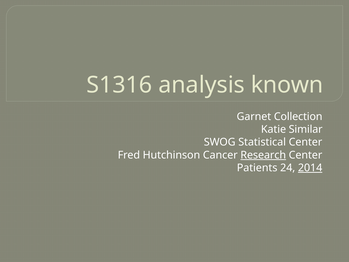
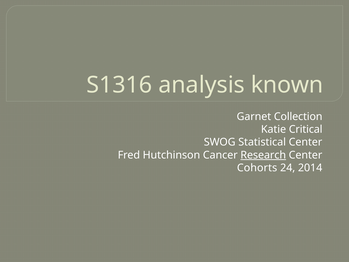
Similar: Similar -> Critical
Patients: Patients -> Cohorts
2014 underline: present -> none
